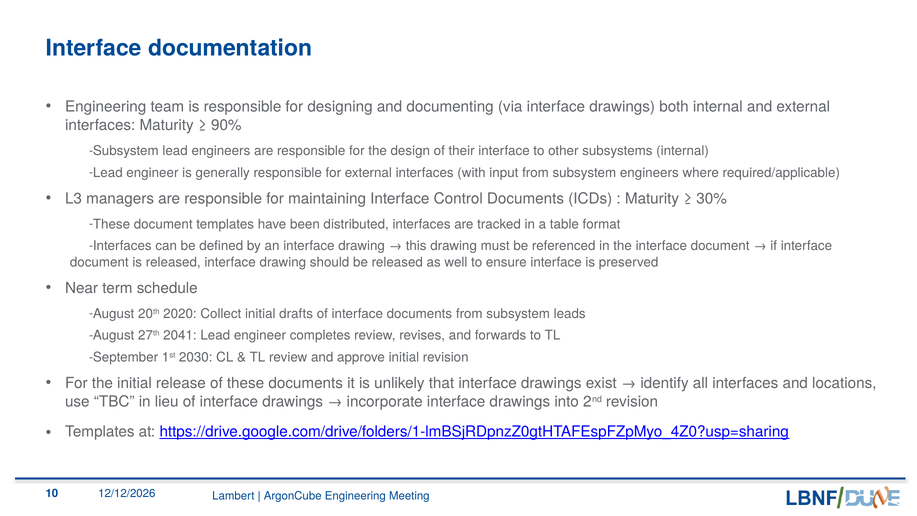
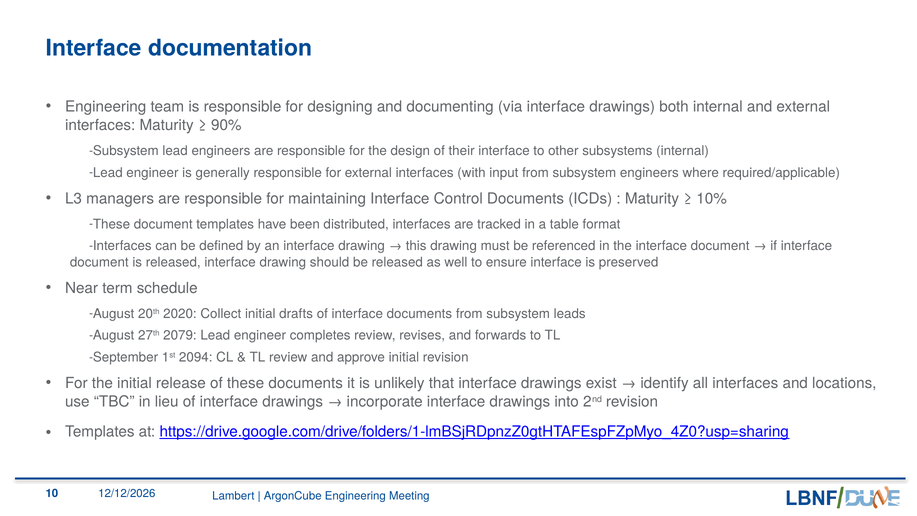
30%: 30% -> 10%
2041: 2041 -> 2079
2030: 2030 -> 2094
